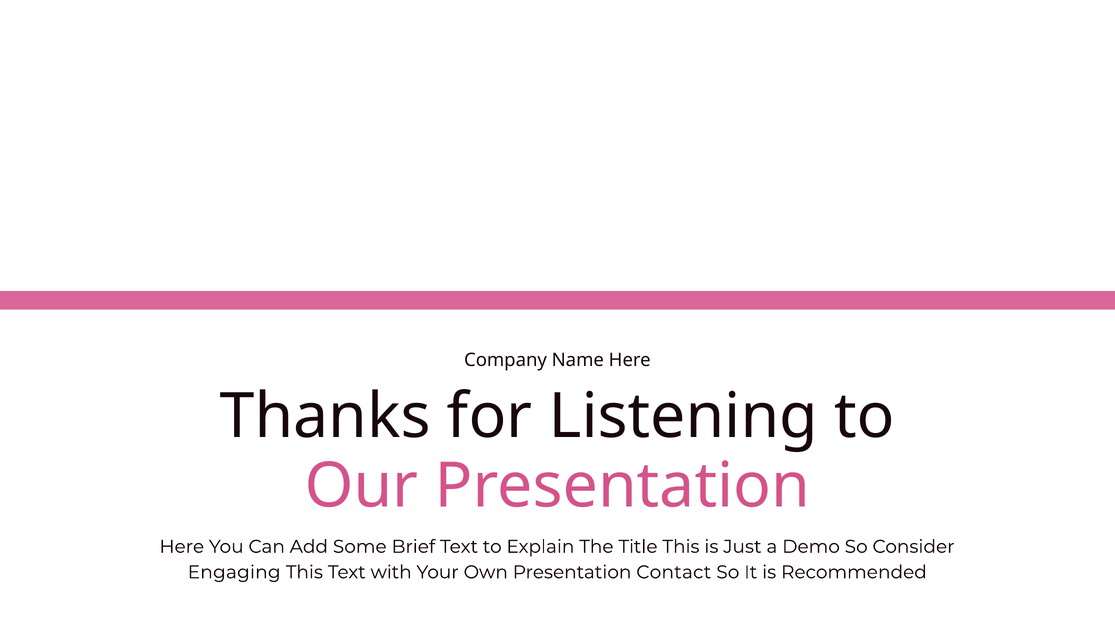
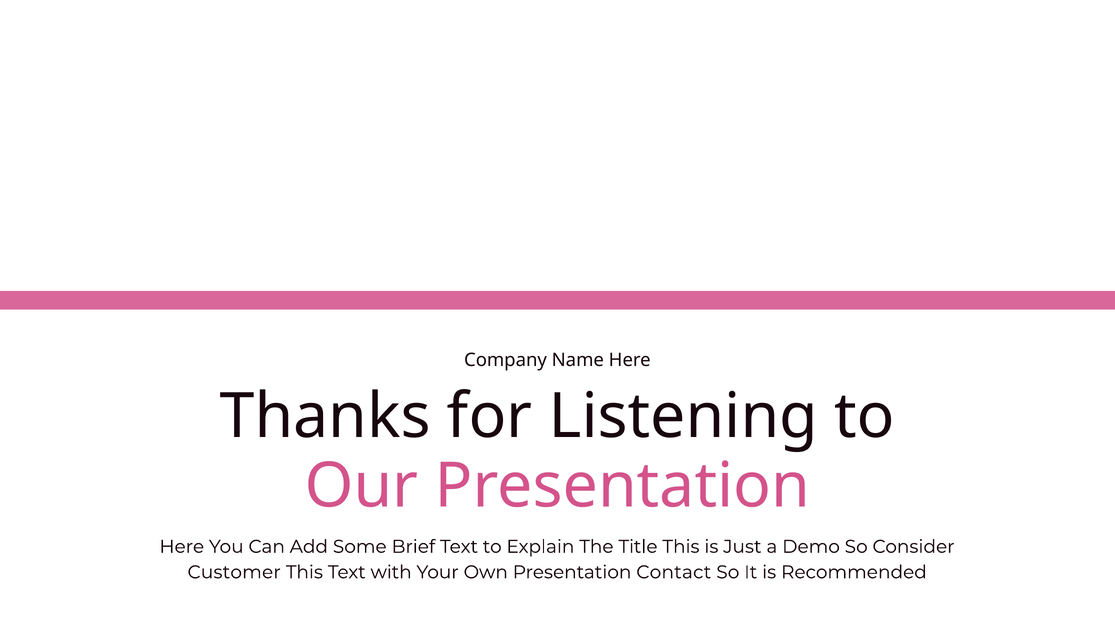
Engaging: Engaging -> Customer
